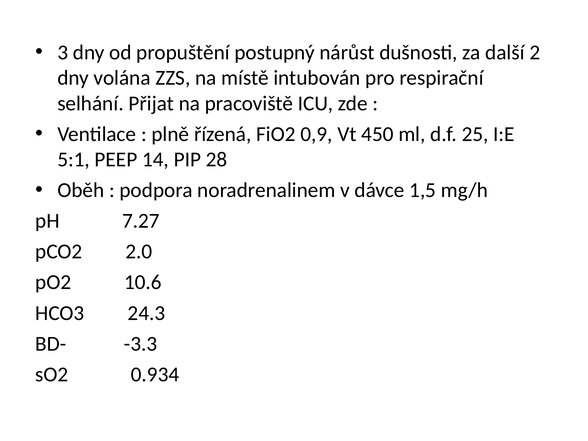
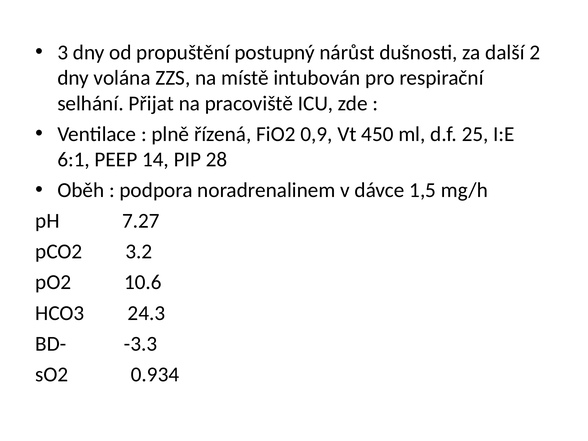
5:1: 5:1 -> 6:1
2.0: 2.0 -> 3.2
